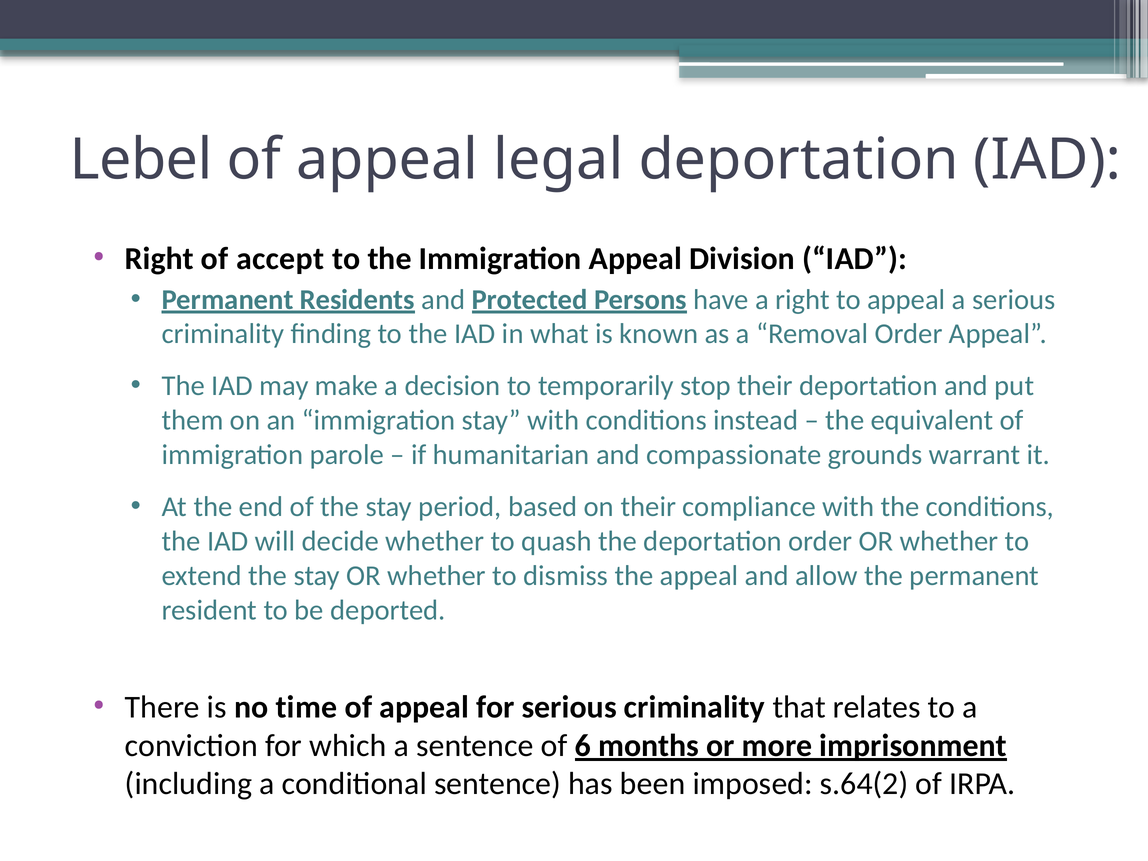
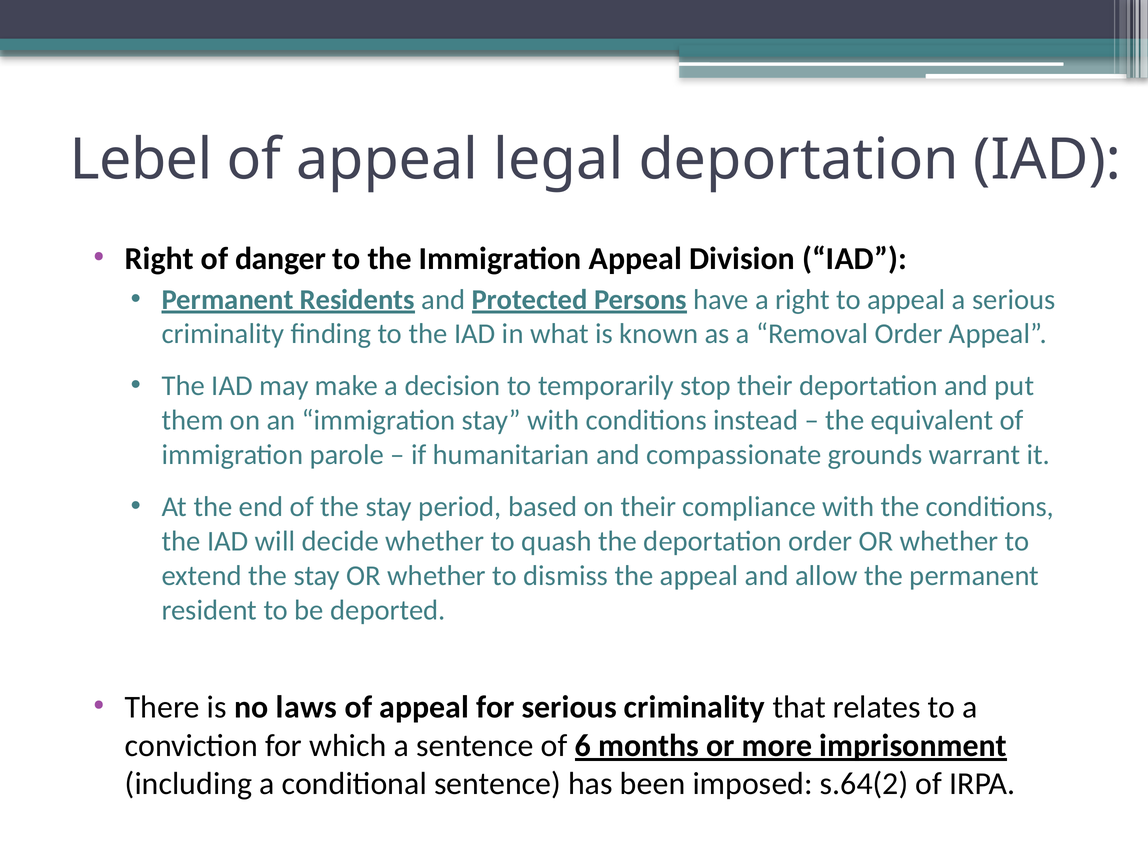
accept: accept -> danger
time: time -> laws
